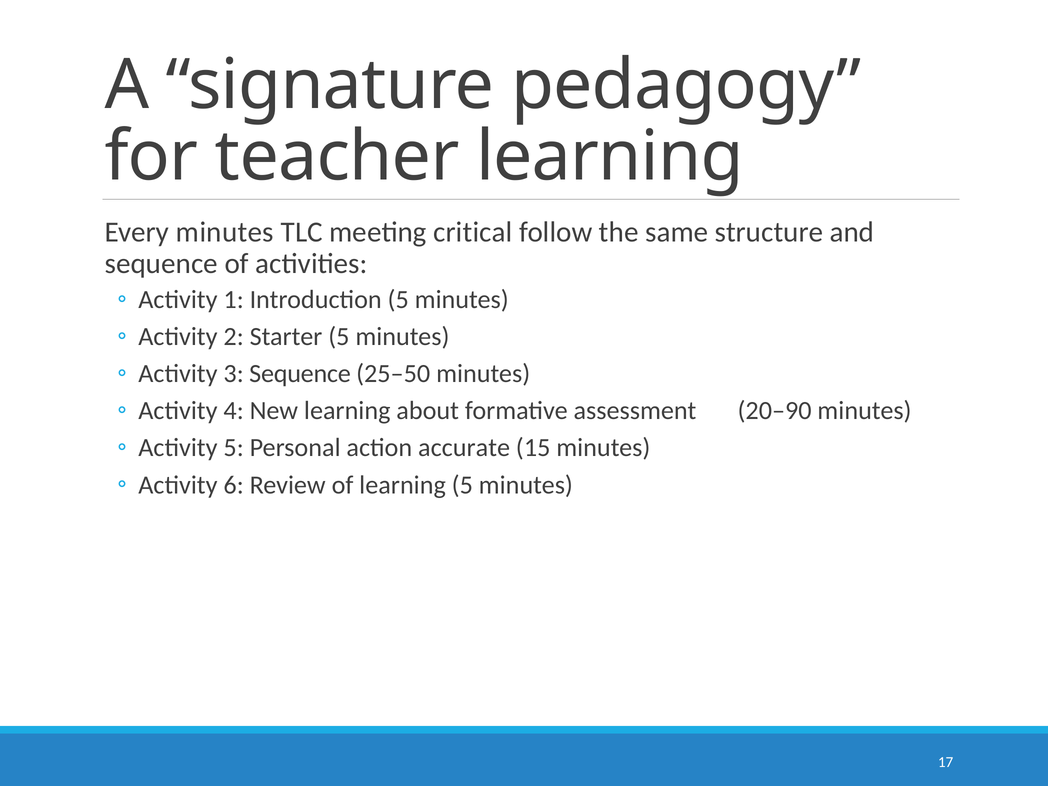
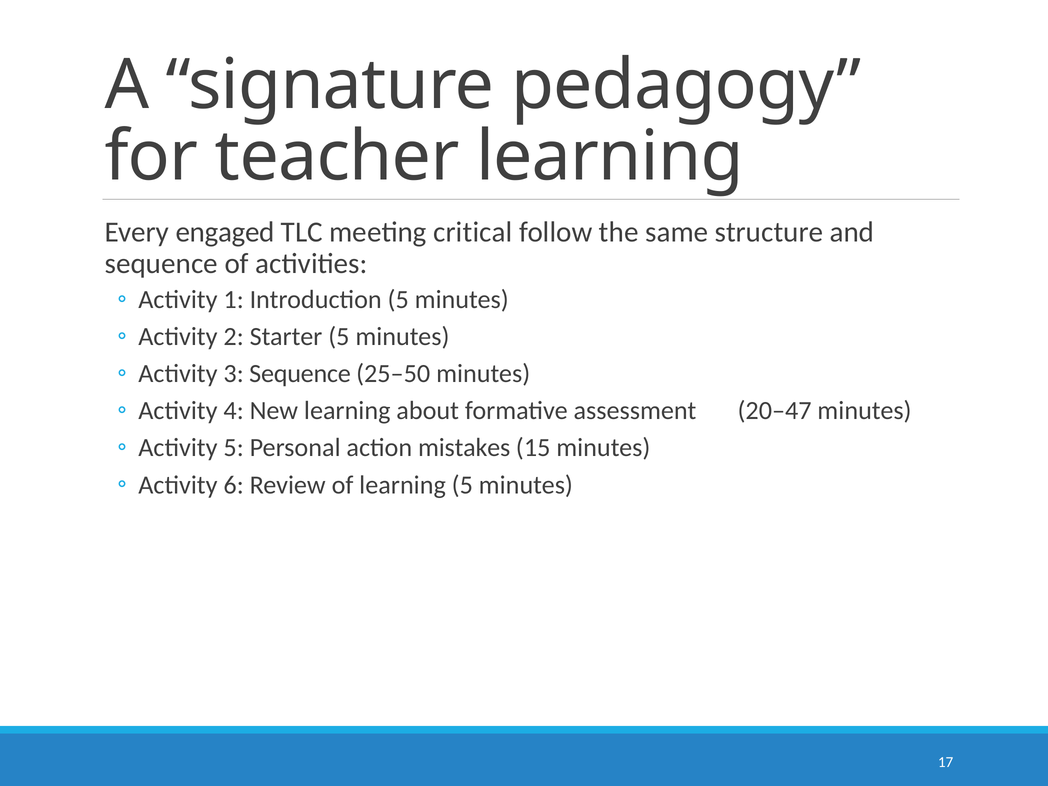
Every minutes: minutes -> engaged
20–90: 20–90 -> 20–47
accurate: accurate -> mistakes
